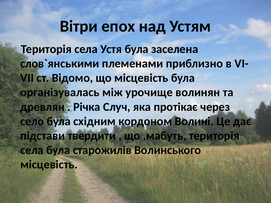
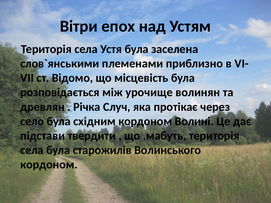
організувалась: організувалась -> розповідається
місцевість at (49, 165): місцевість -> кордоном
